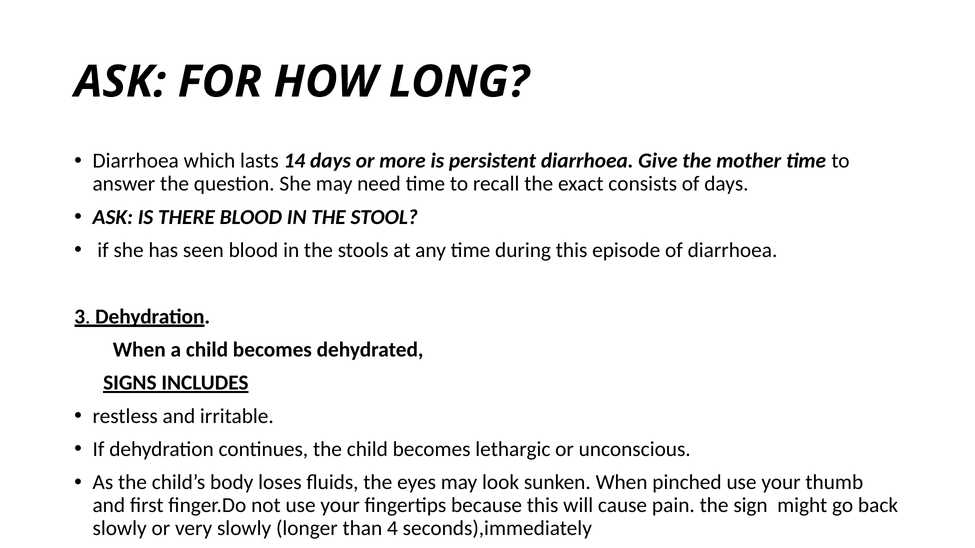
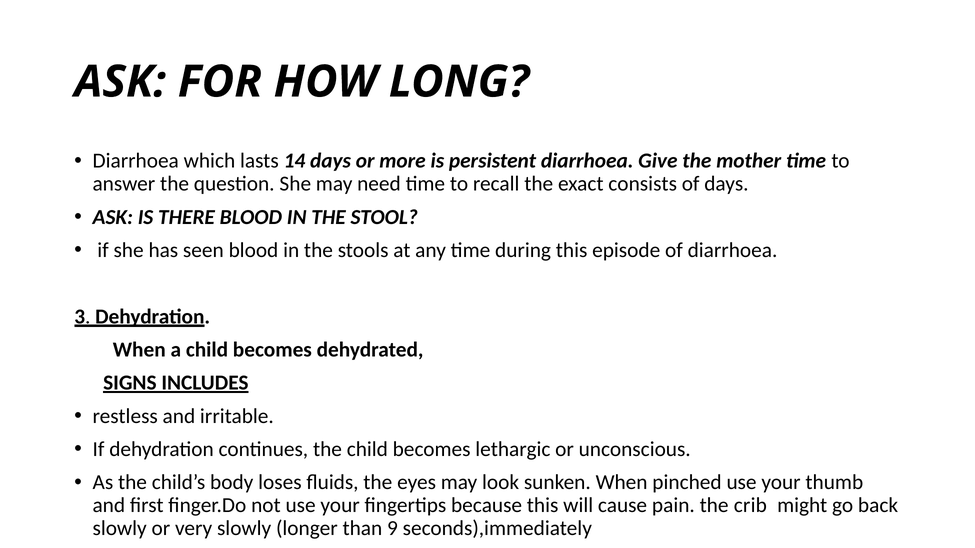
sign: sign -> crib
4: 4 -> 9
